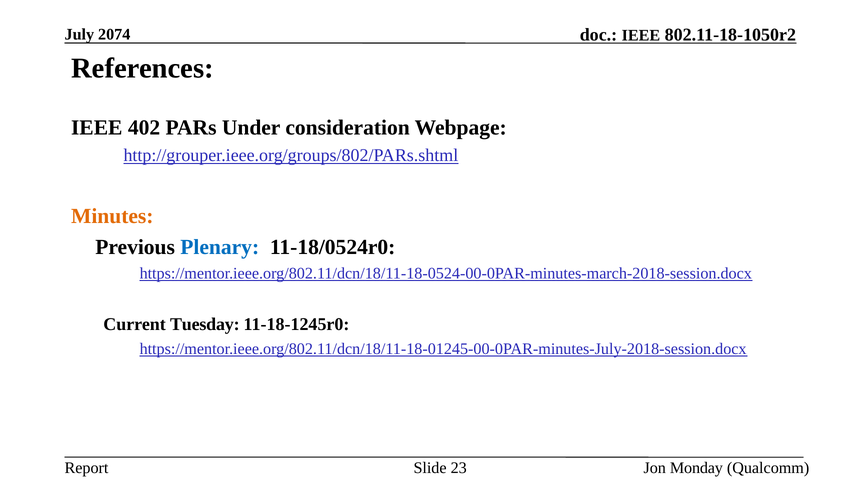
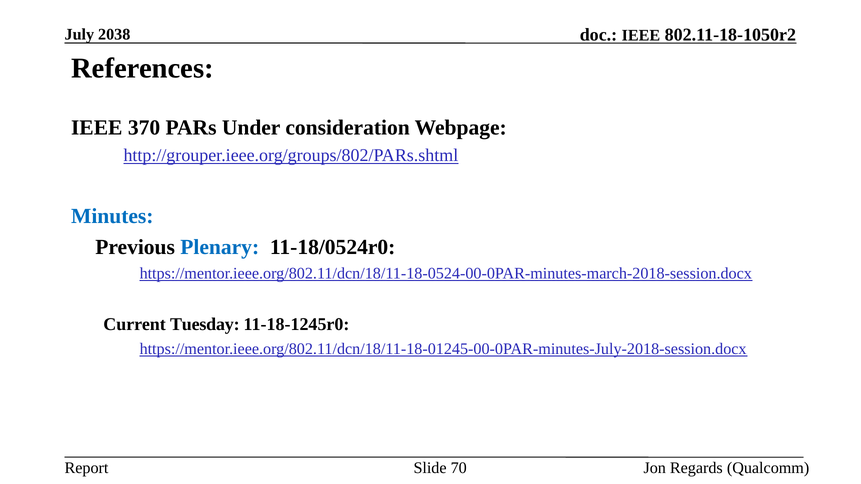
2074: 2074 -> 2038
402: 402 -> 370
Minutes colour: orange -> blue
23: 23 -> 70
Monday: Monday -> Regards
